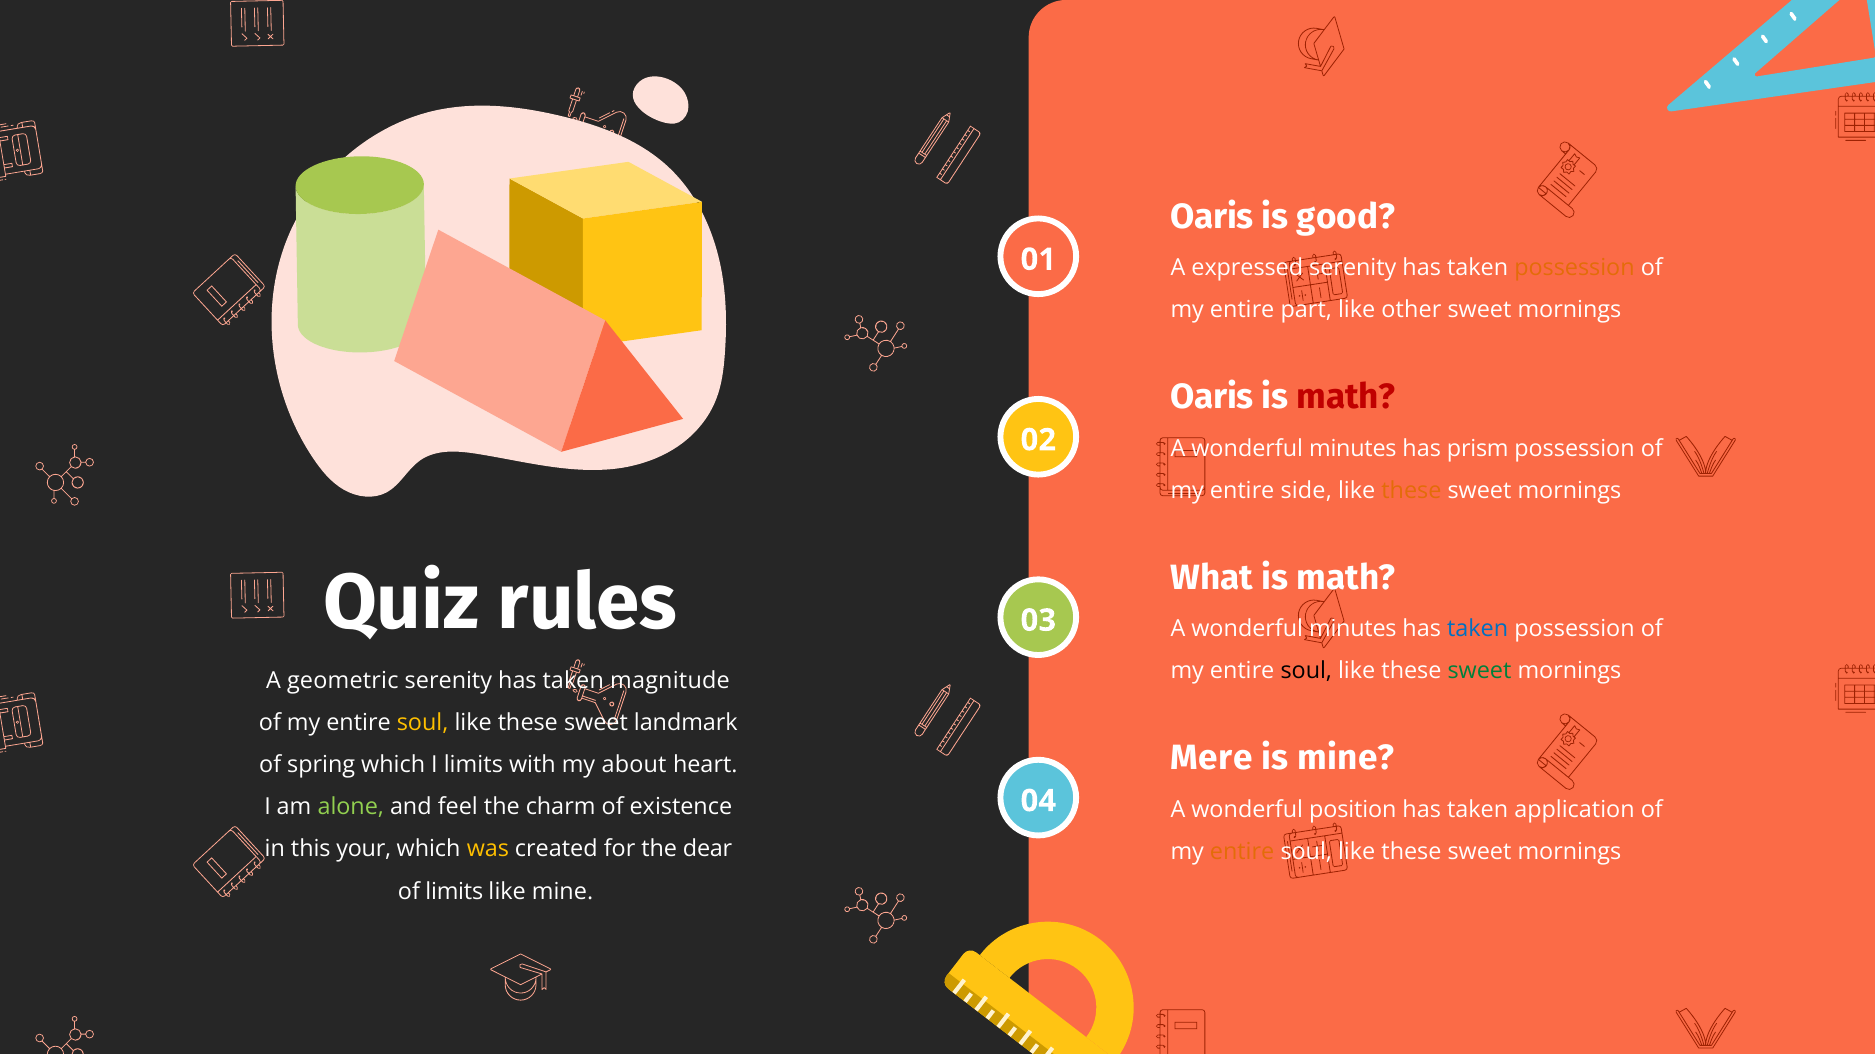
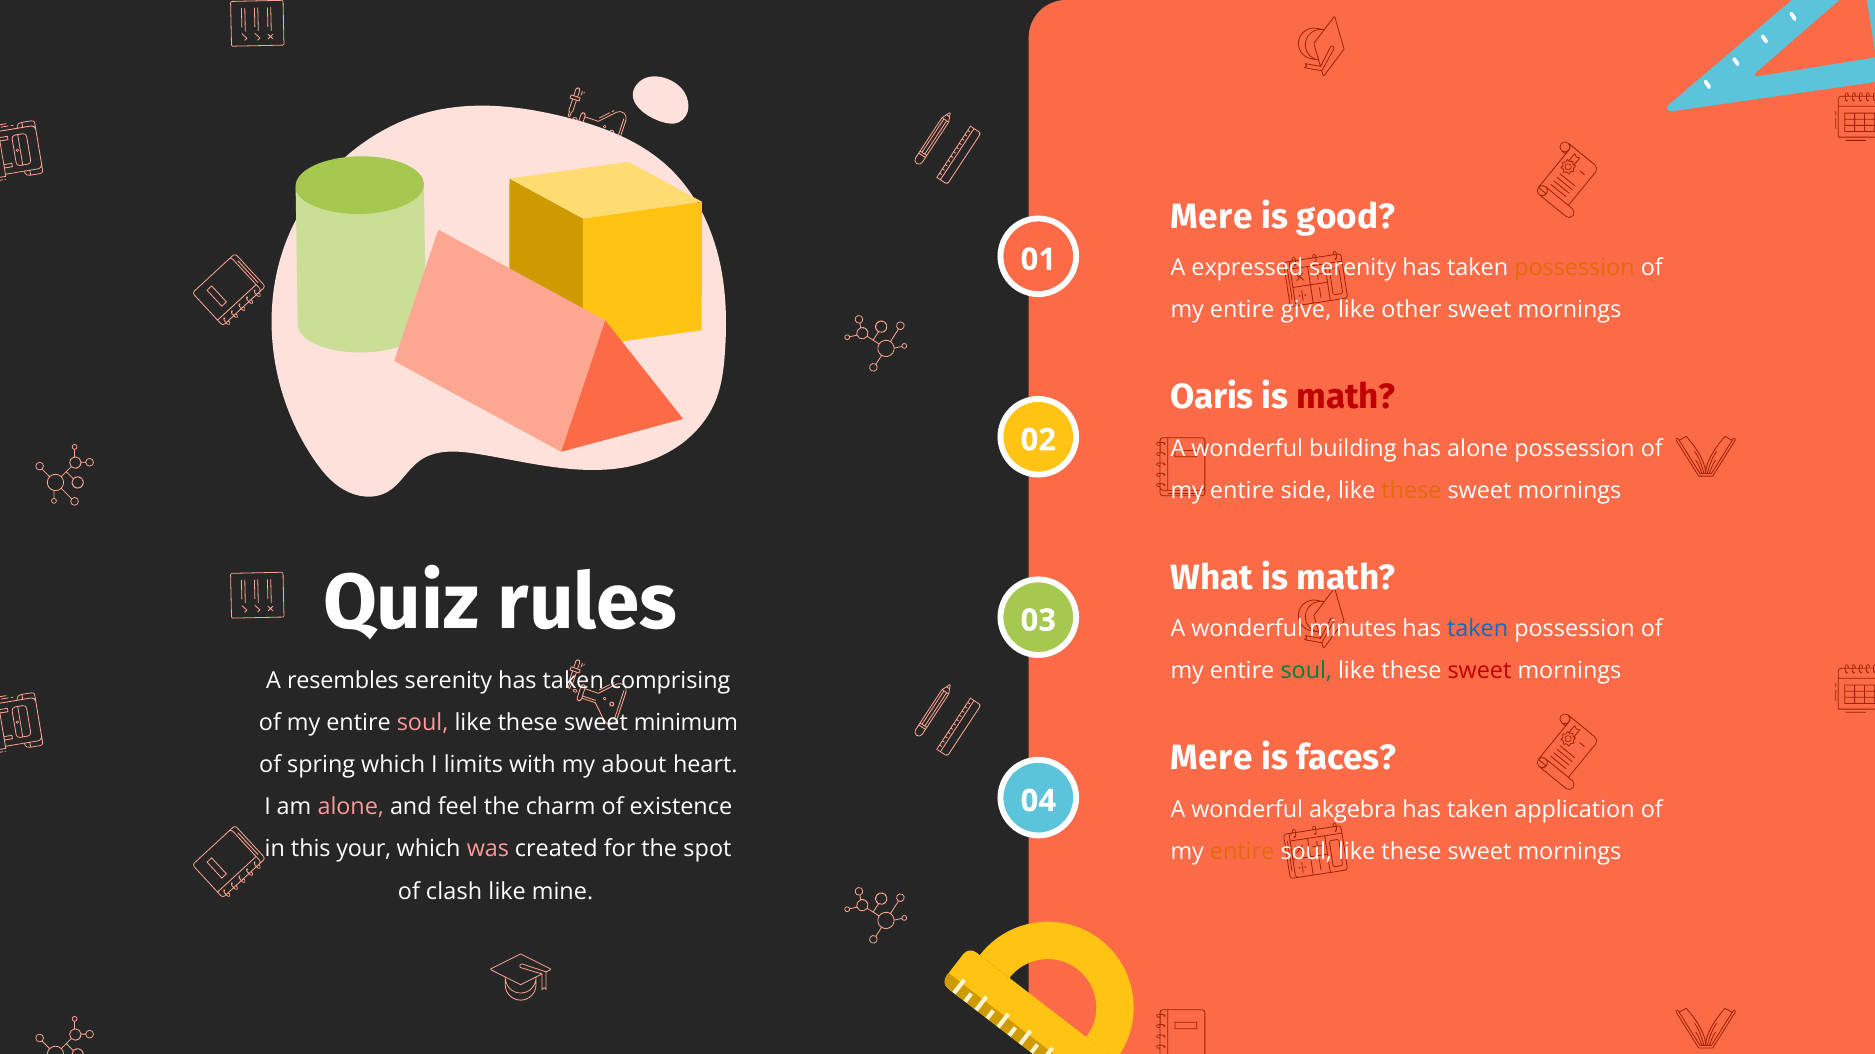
Oaris at (1212, 217): Oaris -> Mere
part: part -> give
02 A wonderful minutes: minutes -> building
has prism: prism -> alone
soul at (1306, 672) colour: black -> green
sweet at (1479, 672) colour: green -> red
geometric: geometric -> resembles
magnitude: magnitude -> comprising
soul at (423, 723) colour: yellow -> pink
landmark: landmark -> minimum
is mine: mine -> faces
position: position -> akgebra
alone at (351, 808) colour: light green -> pink
was colour: yellow -> pink
dear: dear -> spot
of limits: limits -> clash
